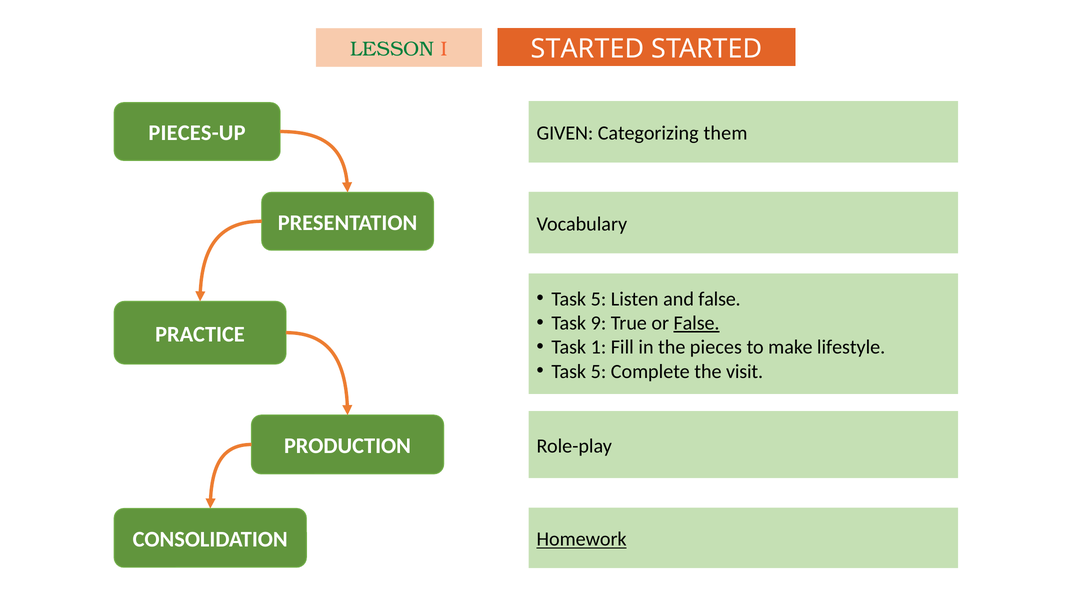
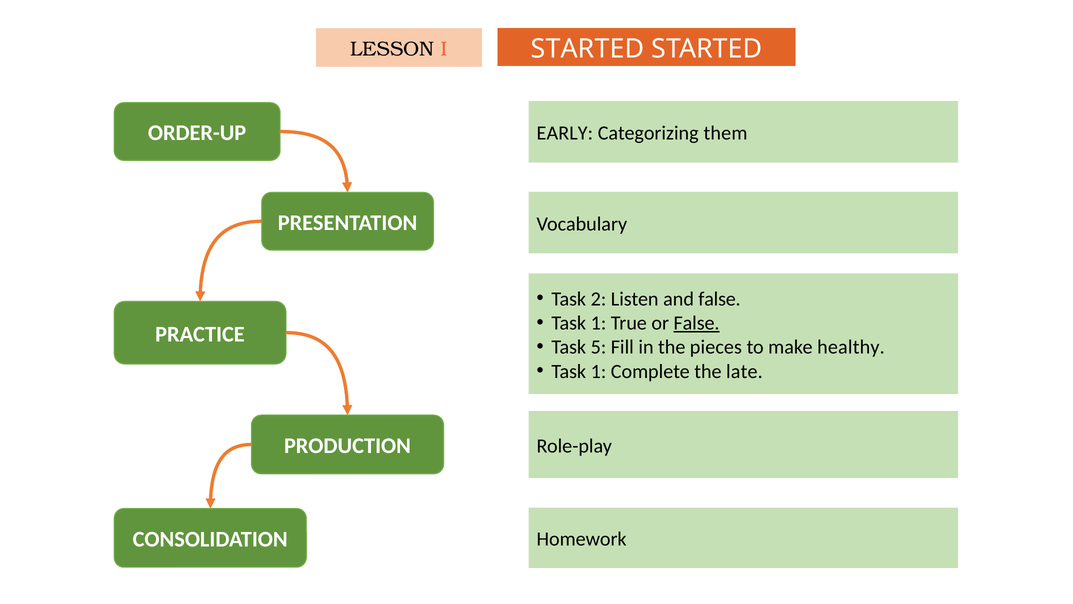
LESSON colour: green -> black
PIECES-UP: PIECES-UP -> ORDER-UP
GIVEN: GIVEN -> EARLY
5 at (598, 299): 5 -> 2
9 at (598, 323): 9 -> 1
1: 1 -> 5
lifestyle: lifestyle -> healthy
5 at (598, 371): 5 -> 1
visit: visit -> late
Homework underline: present -> none
